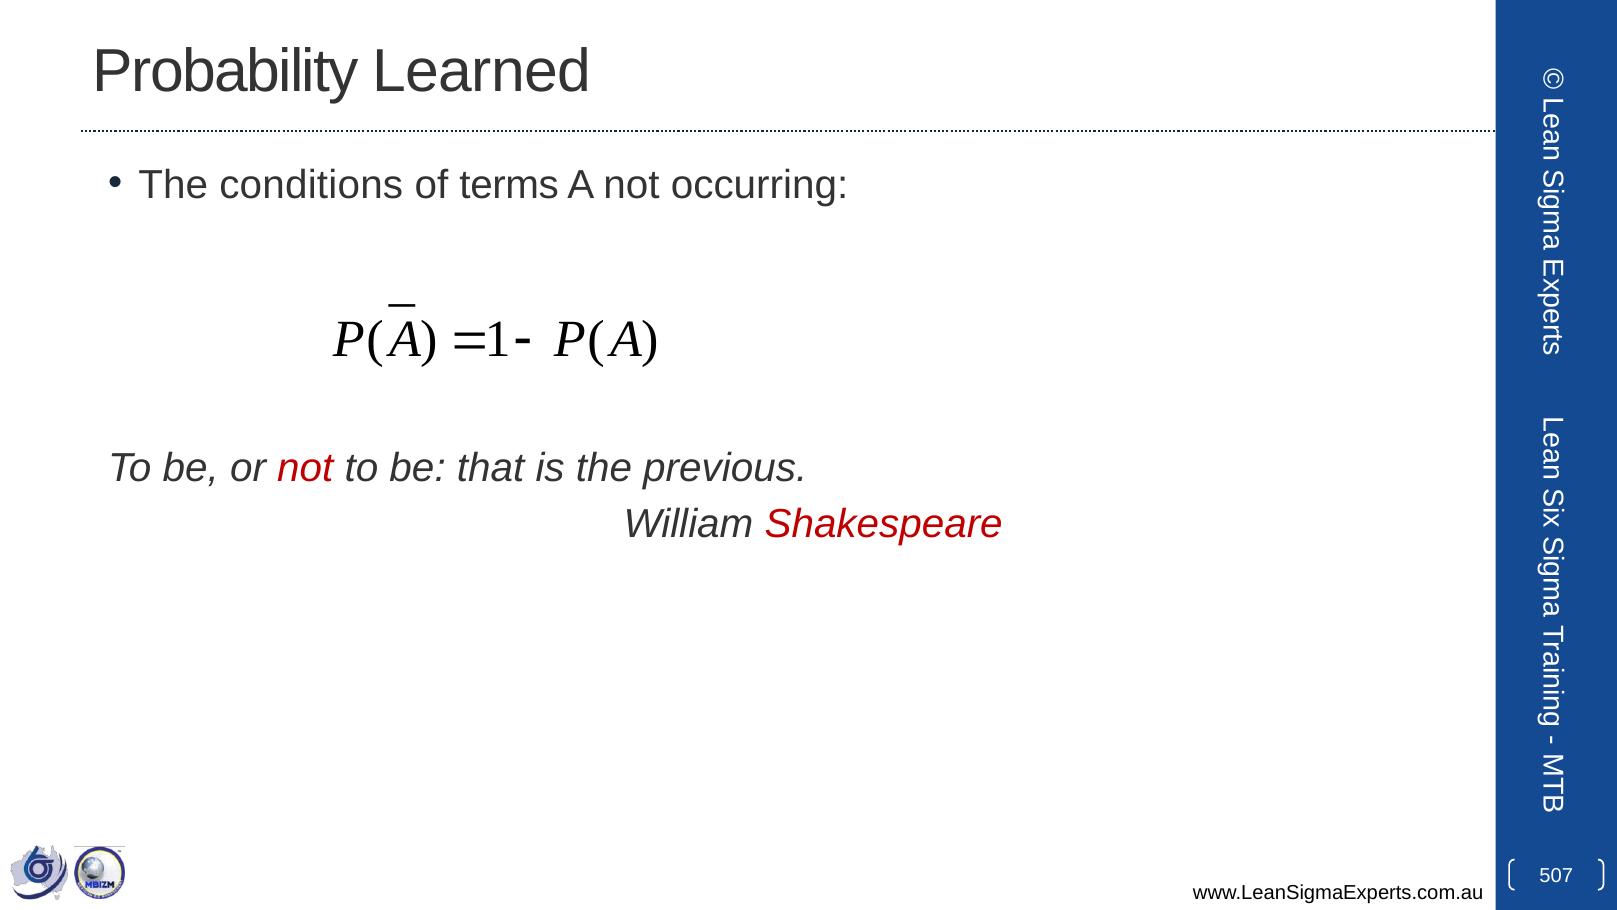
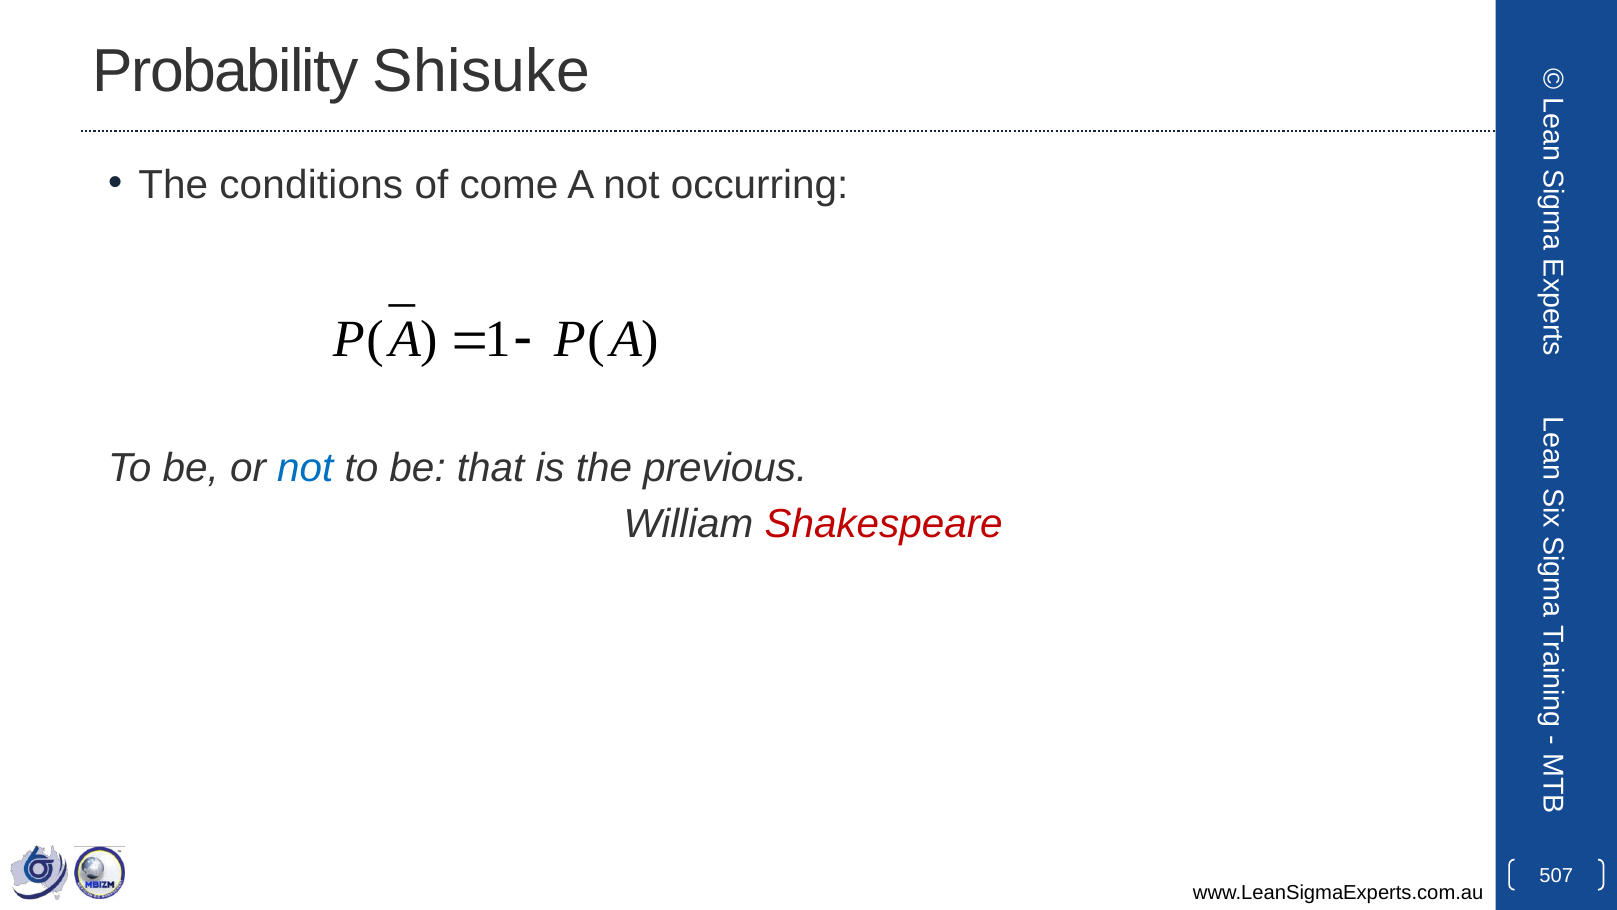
Learned: Learned -> Shisuke
terms: terms -> come
not at (305, 468) colour: red -> blue
